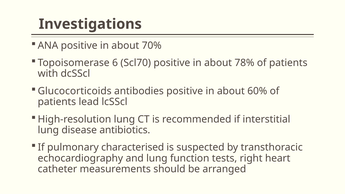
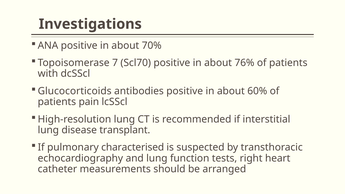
6: 6 -> 7
78%: 78% -> 76%
lead: lead -> pain
antibiotics: antibiotics -> transplant
